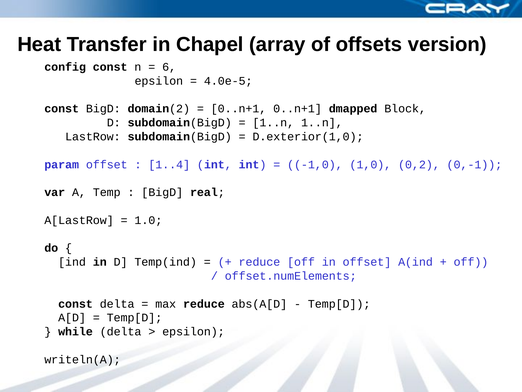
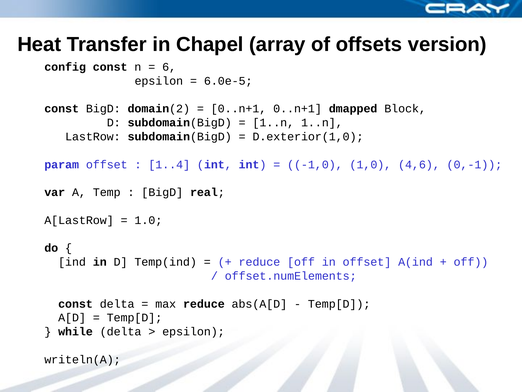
4.0e-5: 4.0e-5 -> 6.0e-5
0,2: 0,2 -> 4,6
